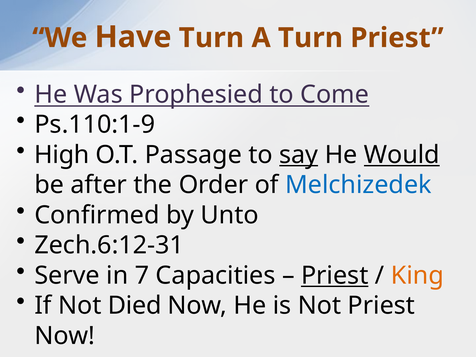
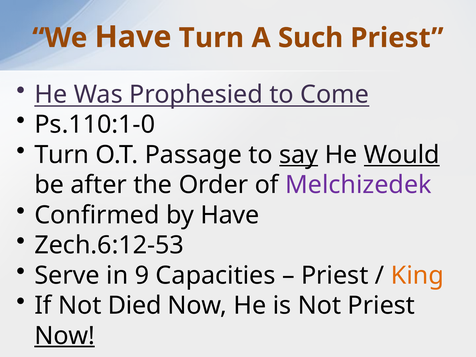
A Turn: Turn -> Such
Ps.110:1-9: Ps.110:1-9 -> Ps.110:1-0
High at (62, 155): High -> Turn
Melchizedek colour: blue -> purple
by Unto: Unto -> Have
Zech.6:12-31: Zech.6:12-31 -> Zech.6:12-53
7: 7 -> 9
Priest at (335, 275) underline: present -> none
Now at (65, 336) underline: none -> present
